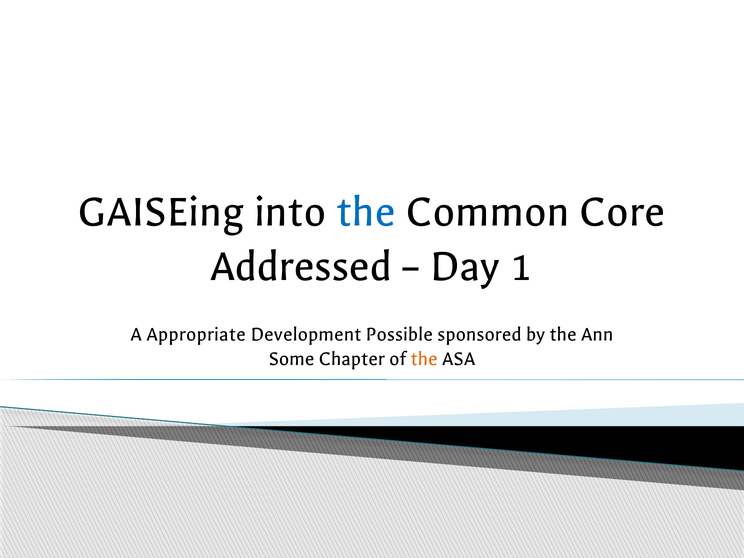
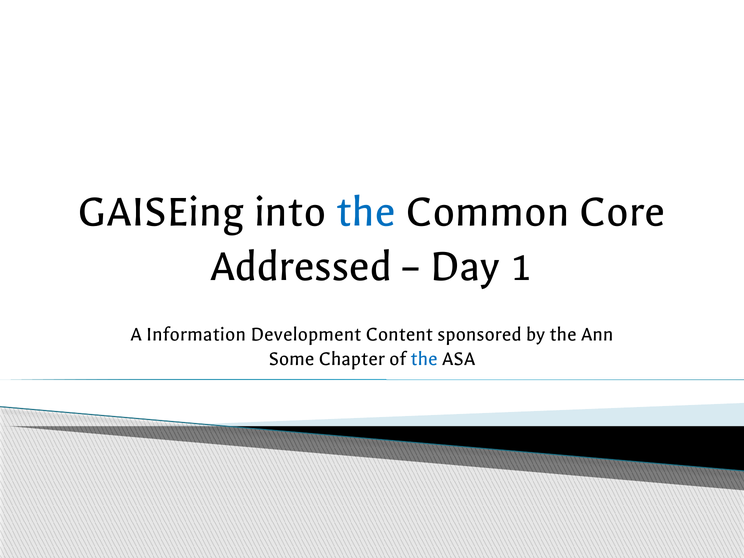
Appropriate: Appropriate -> Information
Possible: Possible -> Content
the at (424, 359) colour: orange -> blue
